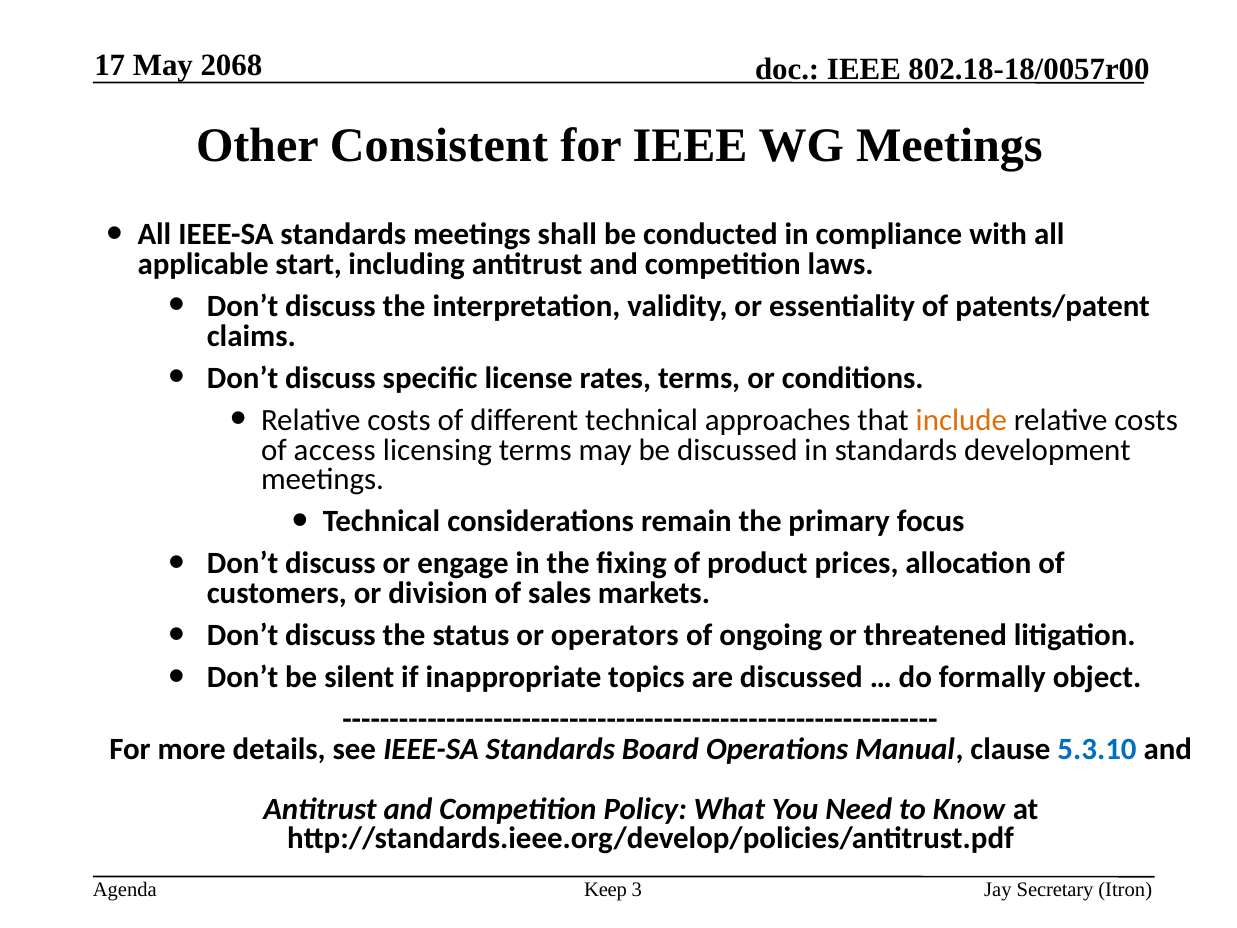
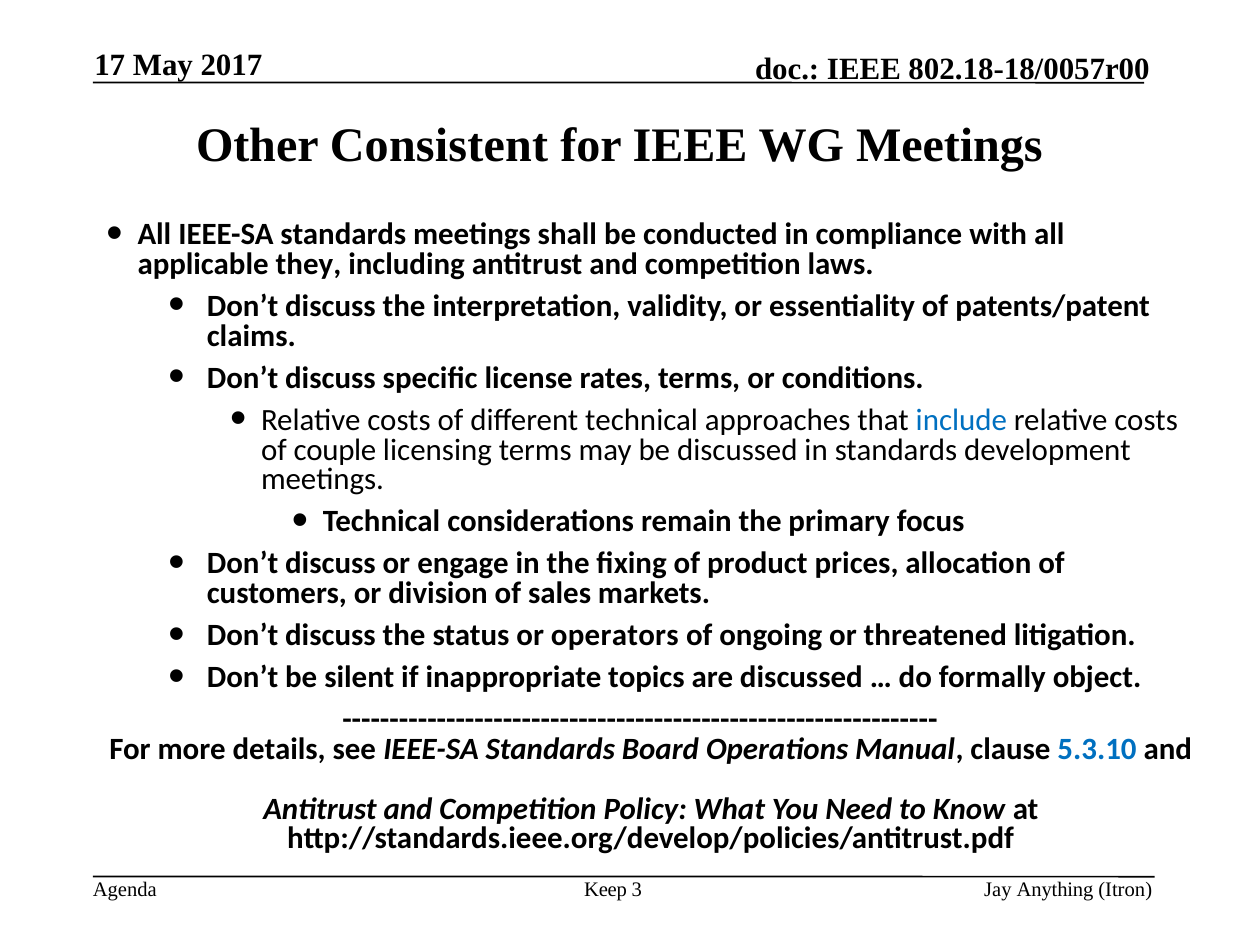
2068: 2068 -> 2017
start: start -> they
include colour: orange -> blue
access: access -> couple
Secretary: Secretary -> Anything
